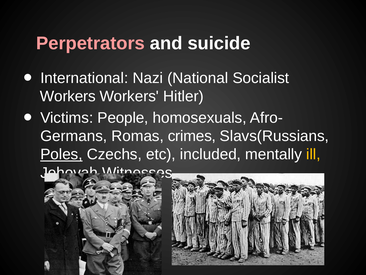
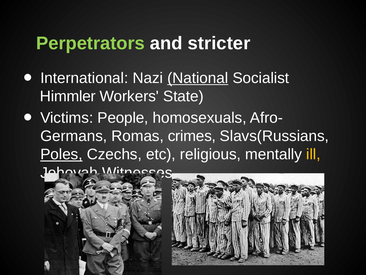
Perpetrators colour: pink -> light green
suicide: suicide -> stricter
National underline: none -> present
Workers at (68, 96): Workers -> Himmler
Hitler: Hitler -> State
included: included -> religious
